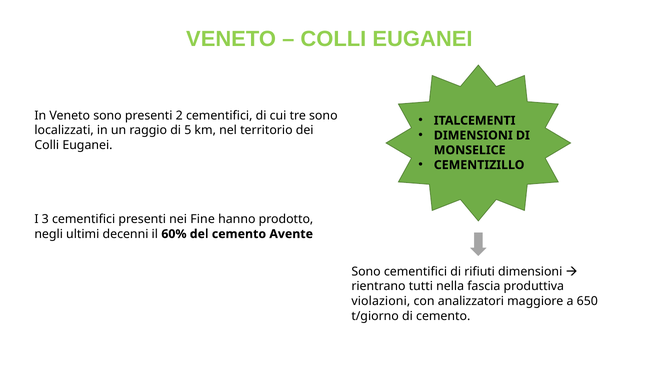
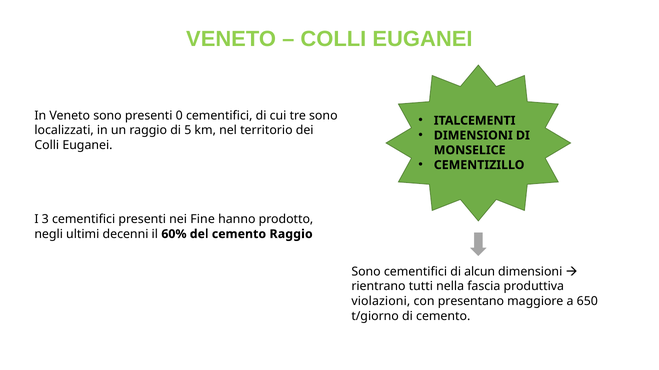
2: 2 -> 0
cemento Avente: Avente -> Raggio
rifiuti: rifiuti -> alcun
analizzatori: analizzatori -> presentano
